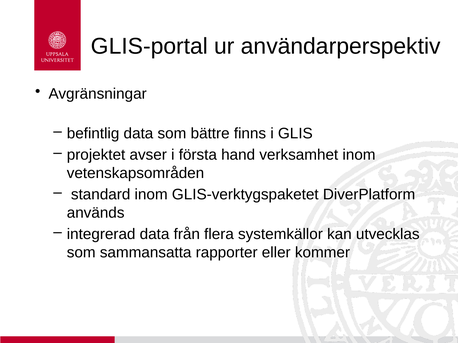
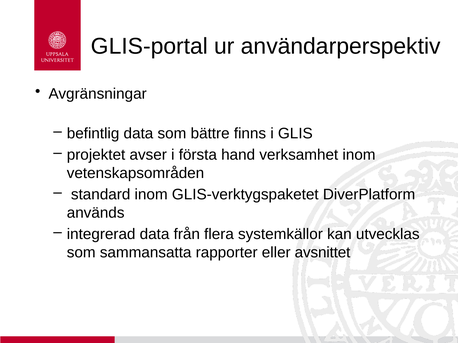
kommer: kommer -> avsnittet
